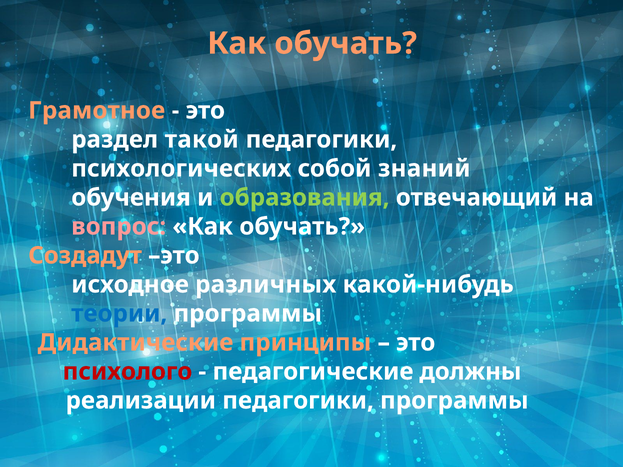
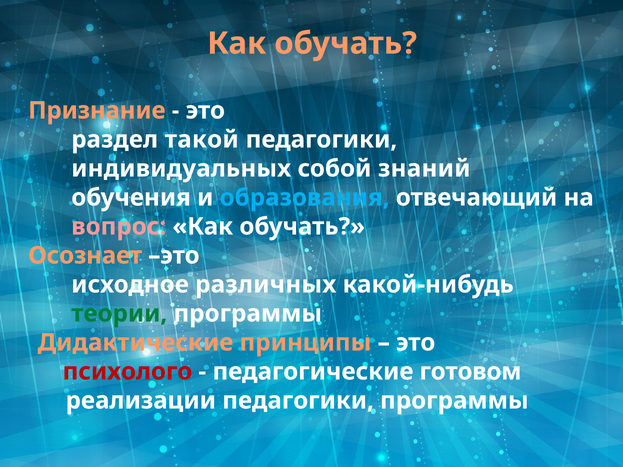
Грамотное: Грамотное -> Признание
психологических: психологических -> индивидуальных
образования colour: light green -> light blue
Создадут: Создадут -> Осознает
теории colour: blue -> green
должны: должны -> готовом
